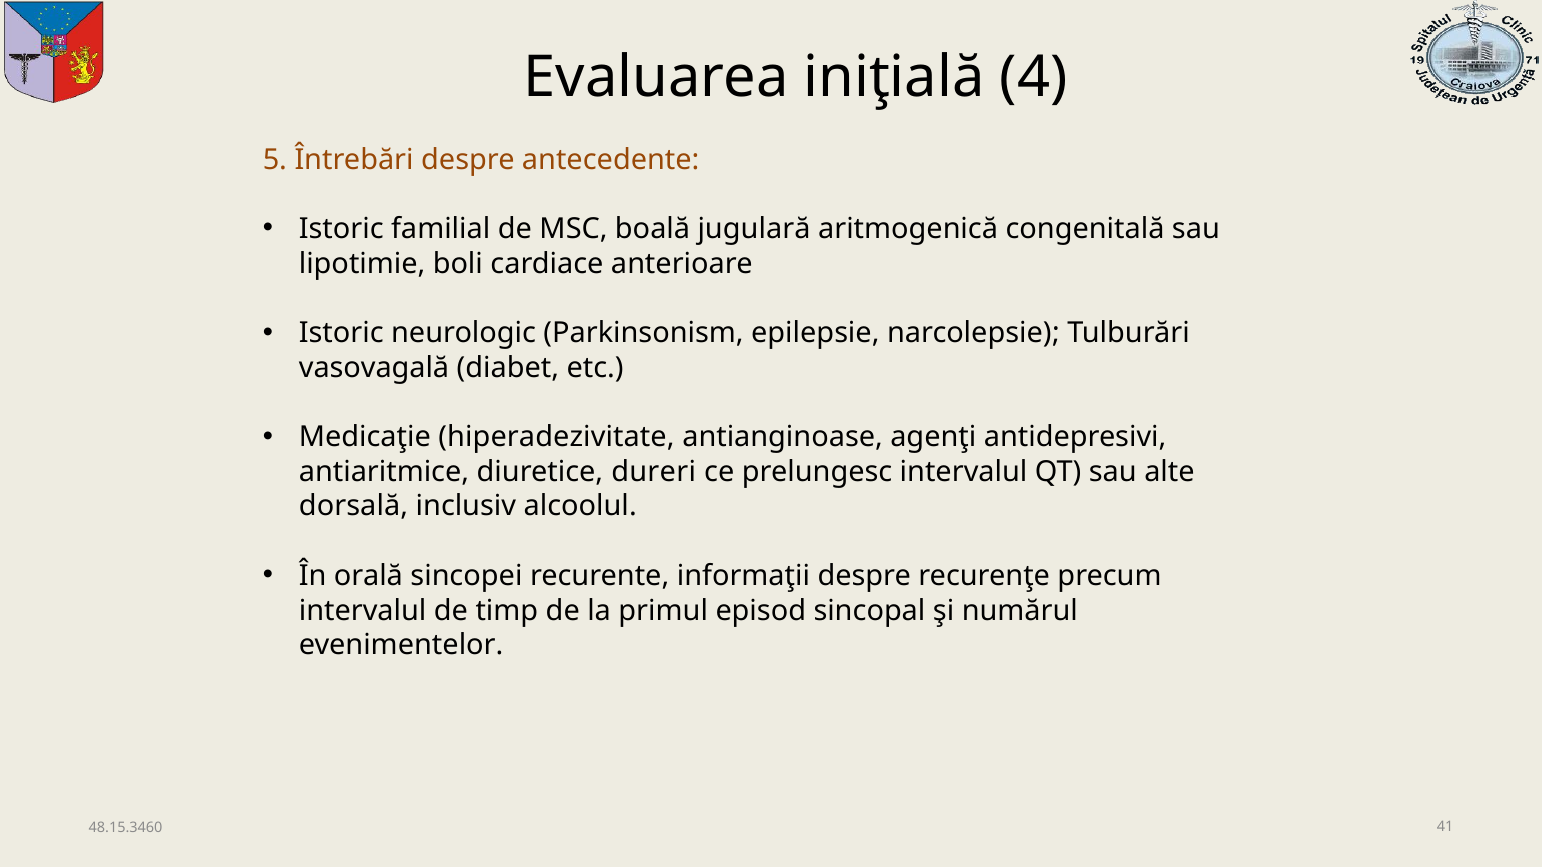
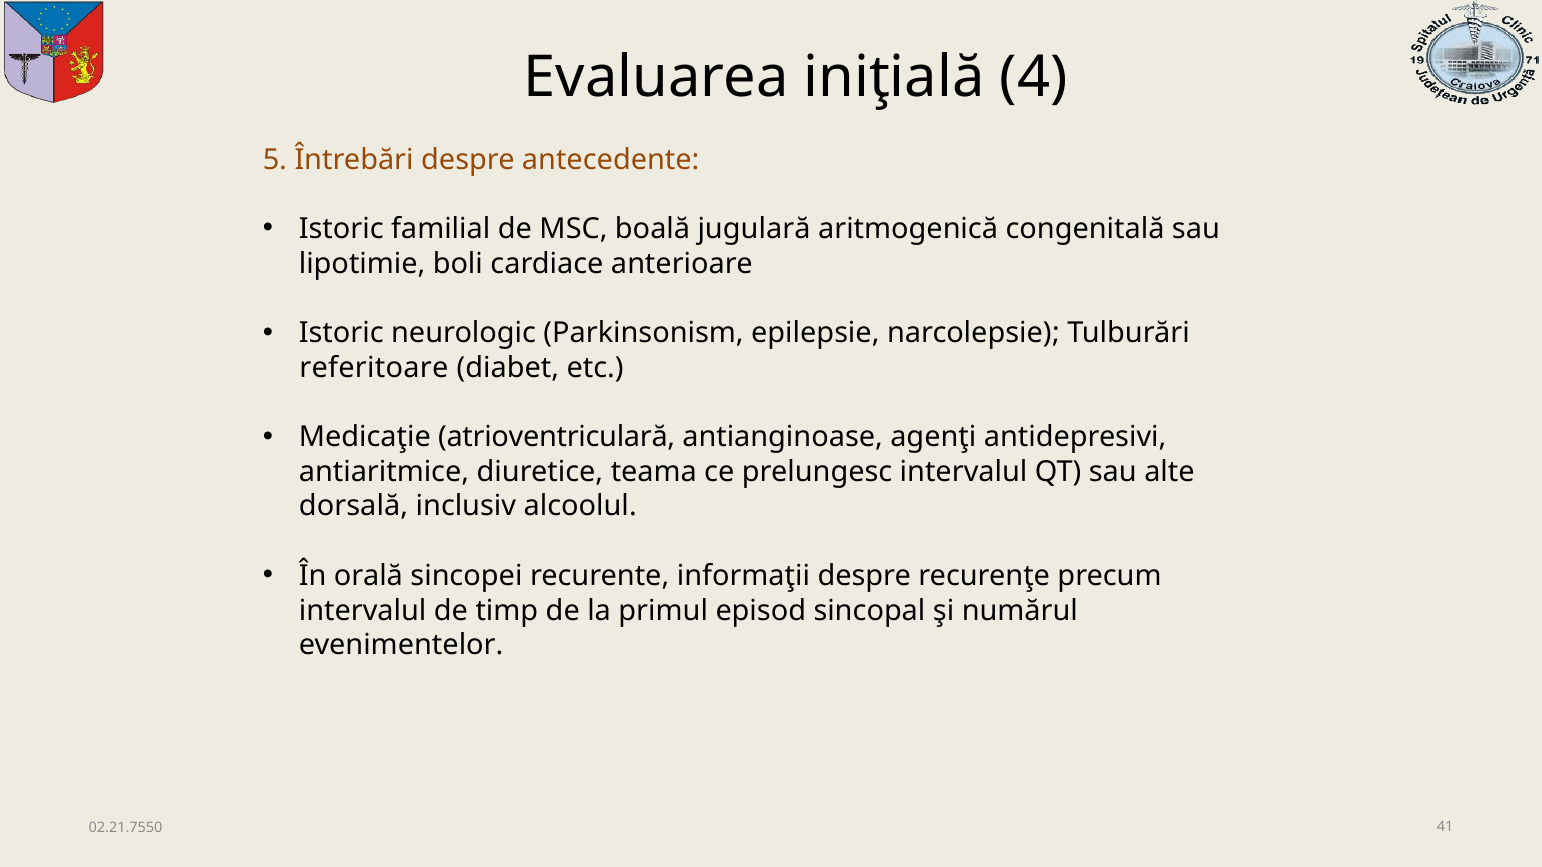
vasovagală: vasovagală -> referitoare
hiperadezivitate: hiperadezivitate -> atrioventriculară
dureri: dureri -> teama
48.15.3460: 48.15.3460 -> 02.21.7550
